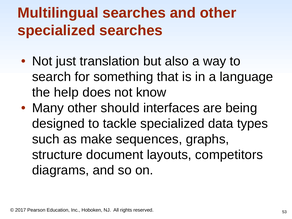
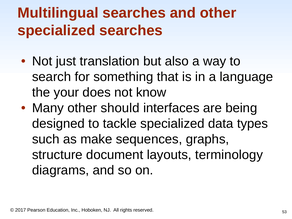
help: help -> your
competitors: competitors -> terminology
